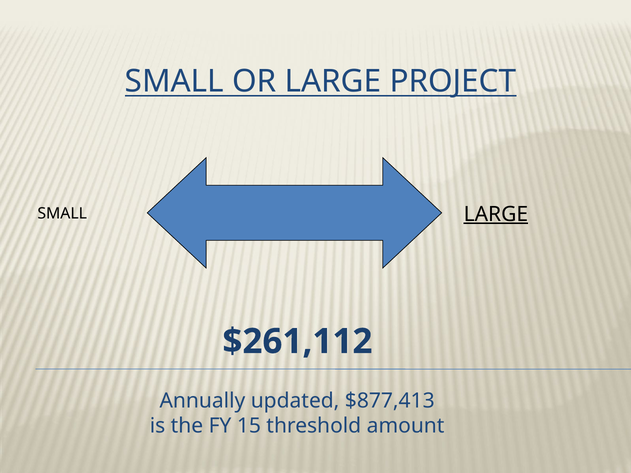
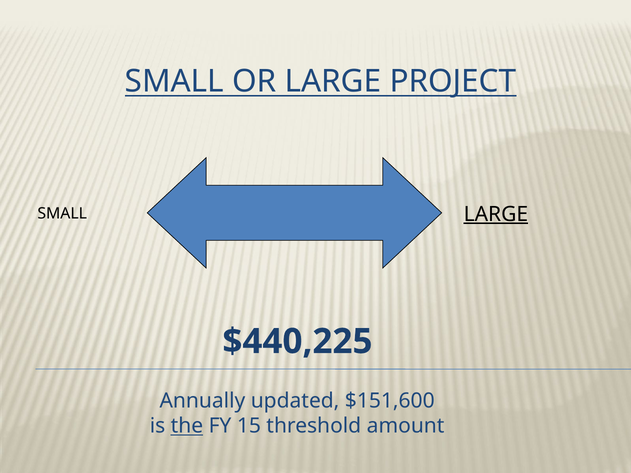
$261,112: $261,112 -> $440,225
$877,413: $877,413 -> $151,600
the underline: none -> present
